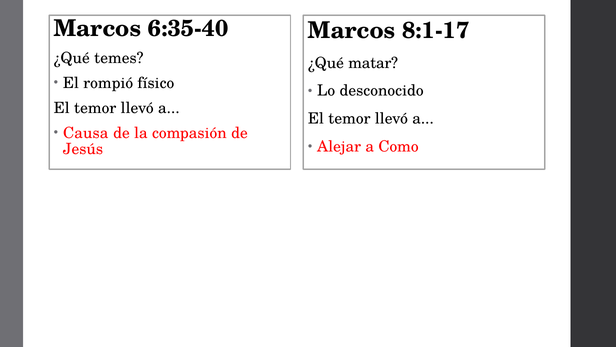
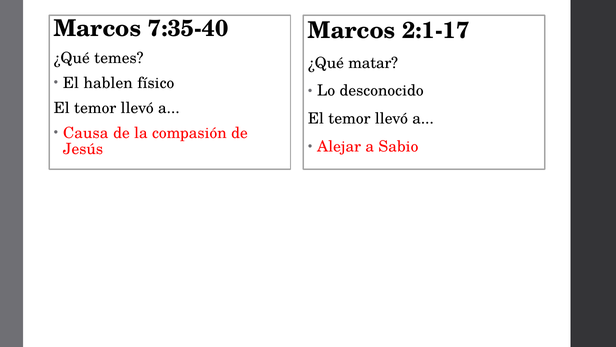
6:35-40: 6:35-40 -> 7:35-40
8:1-17: 8:1-17 -> 2:1-17
rompió: rompió -> hablen
Como: Como -> Sabio
